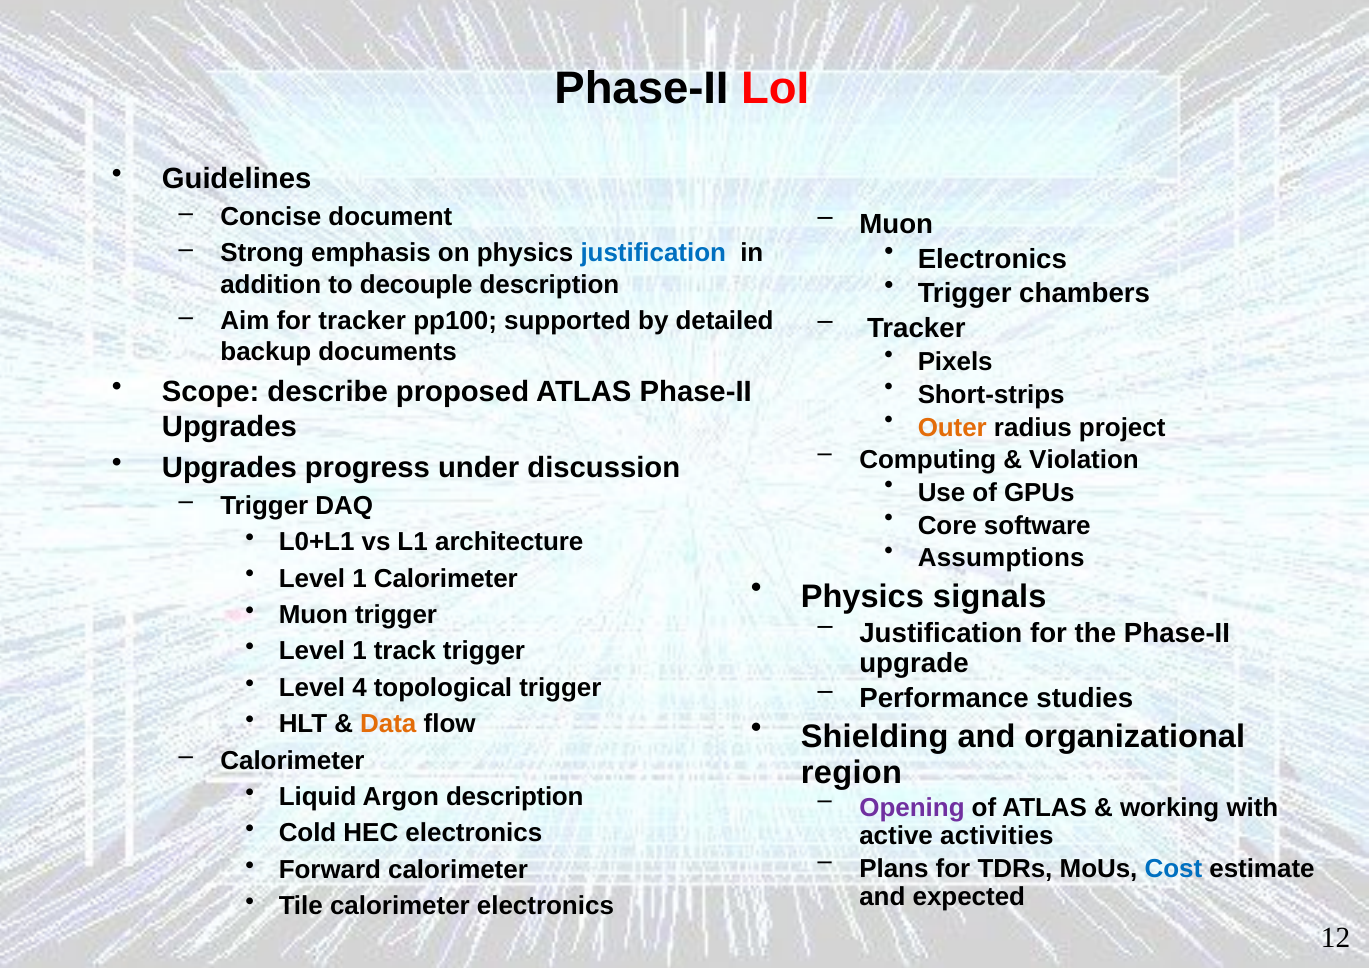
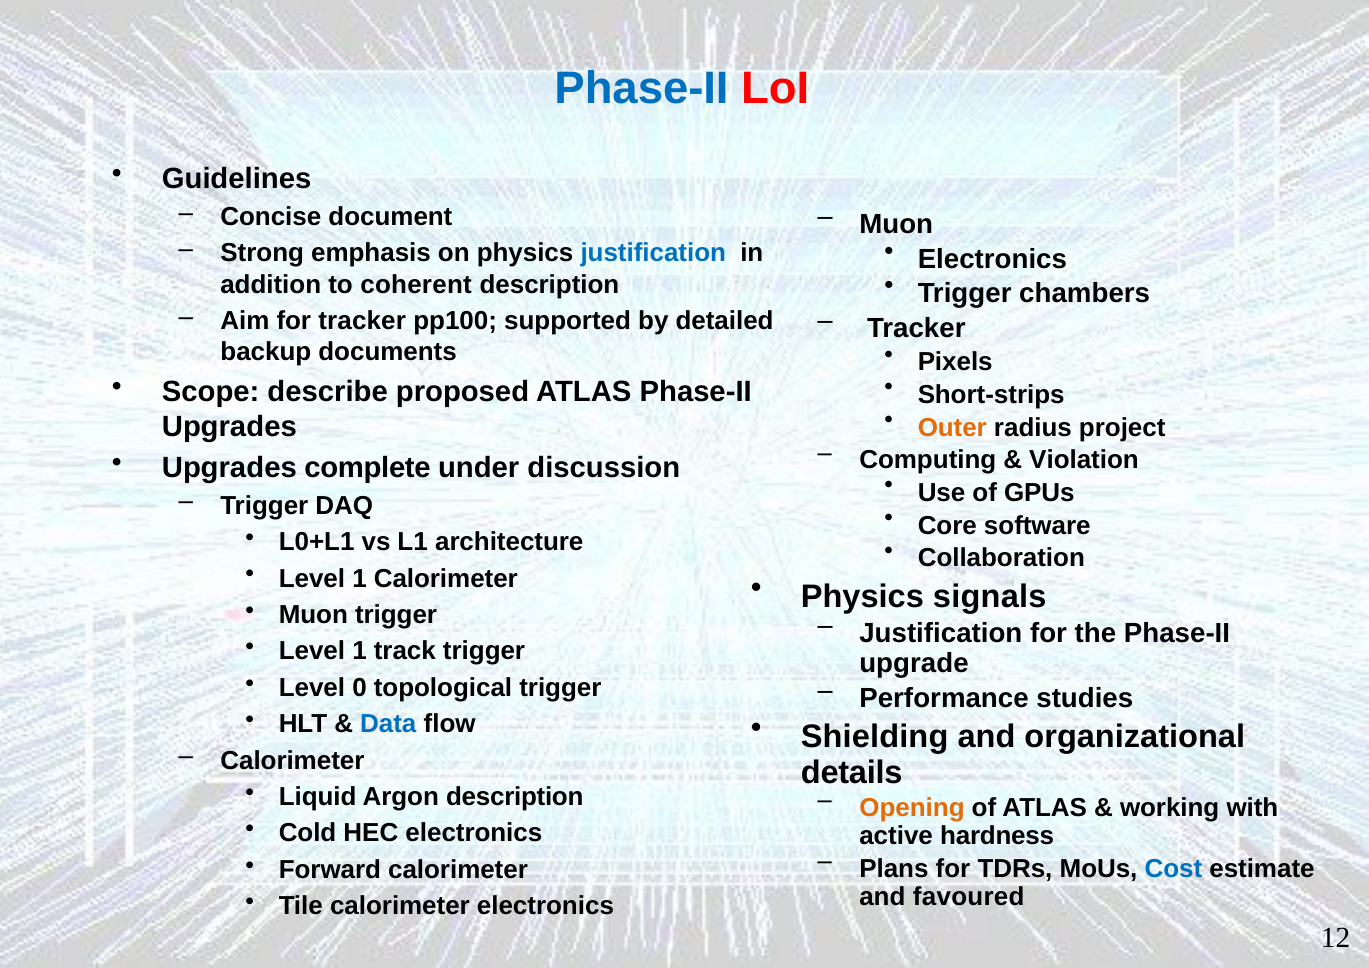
Phase-II at (642, 89) colour: black -> blue
decouple: decouple -> coherent
progress: progress -> complete
Assumptions: Assumptions -> Collaboration
4: 4 -> 0
Data colour: orange -> blue
region: region -> details
Opening colour: purple -> orange
activities: activities -> hardness
expected: expected -> favoured
